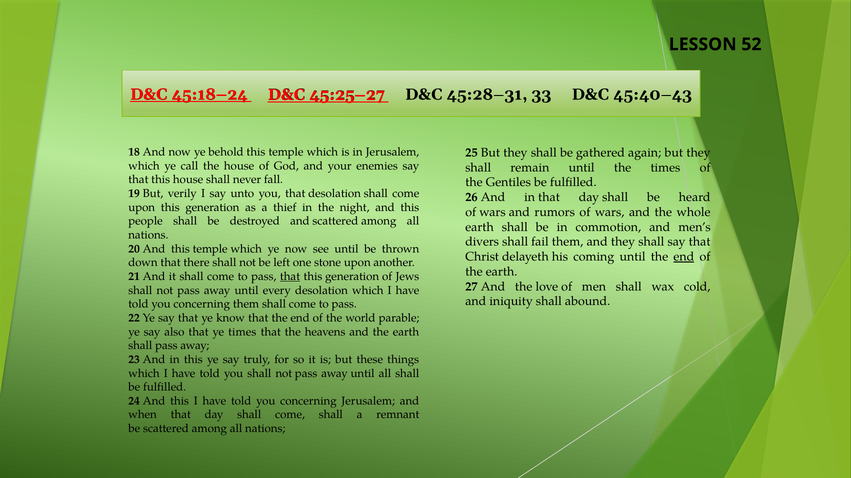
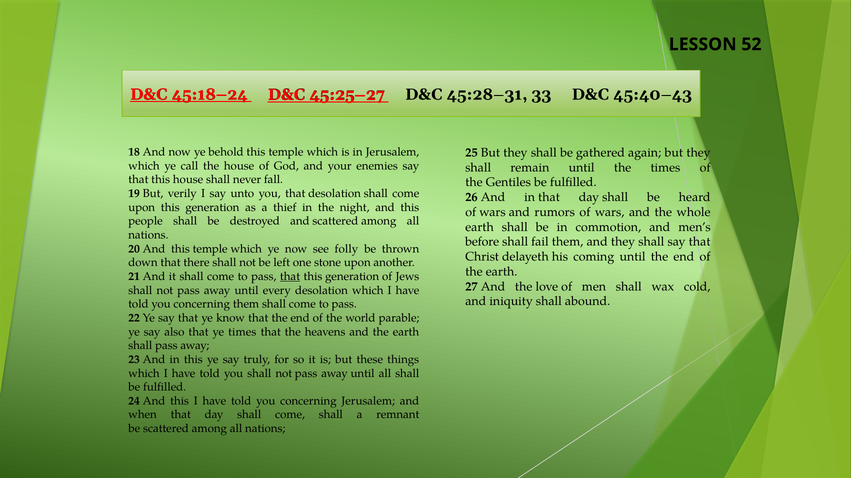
divers: divers -> before
see until: until -> folly
end at (684, 257) underline: present -> none
